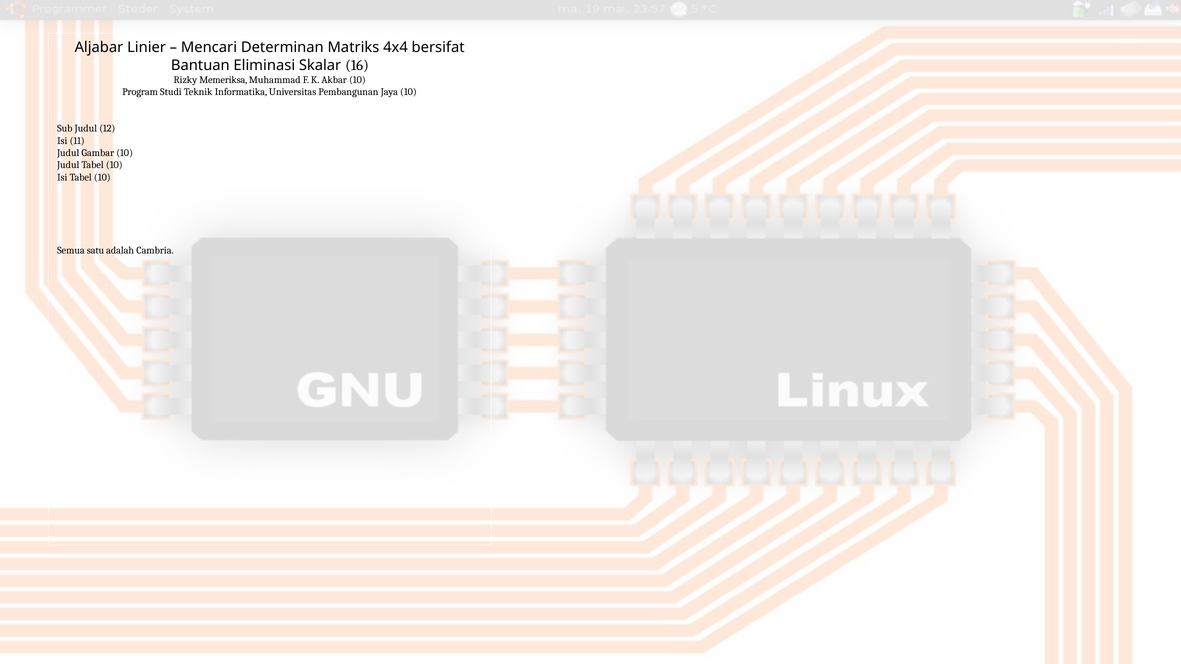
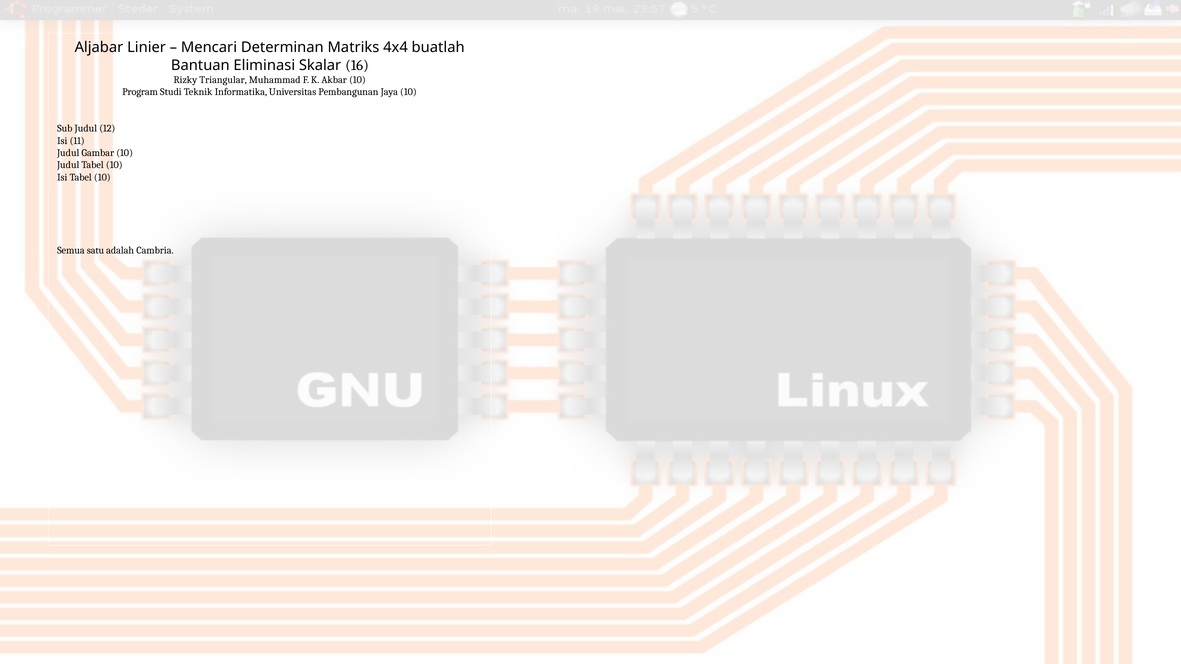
bersifat: bersifat -> buatlah
Memeriksa: Memeriksa -> Triangular
